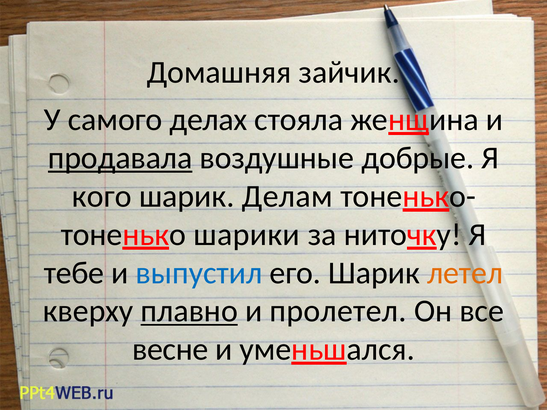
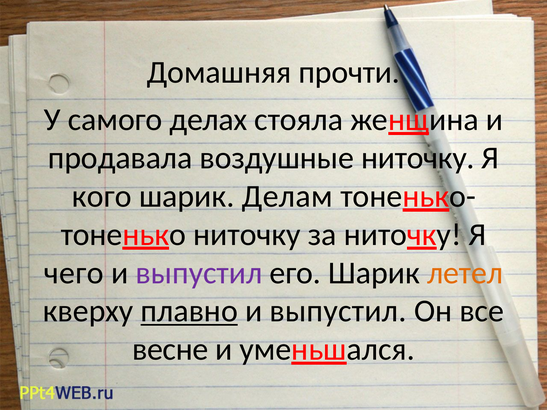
зайчик: зайчик -> прочти
продавала underline: present -> none
воздушные добрые: добрые -> ниточку
шарики at (247, 235): шарики -> ниточку
тебе: тебе -> чего
выпустил at (199, 273) colour: blue -> purple
пролетел at (338, 311): пролетел -> выпустил
